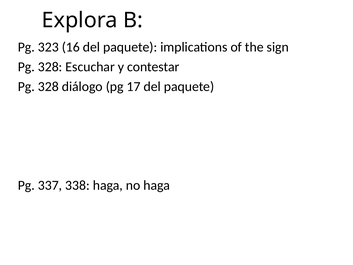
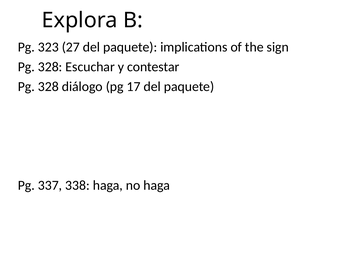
16: 16 -> 27
